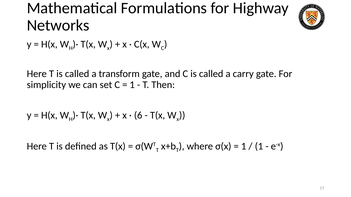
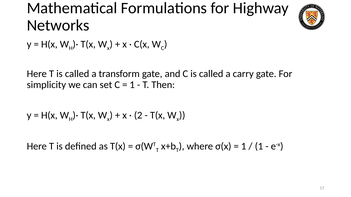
6: 6 -> 2
